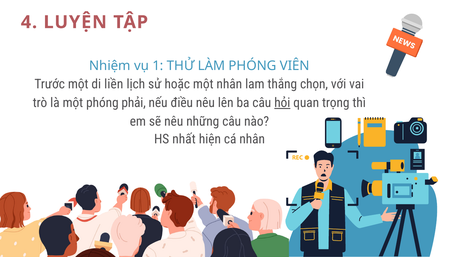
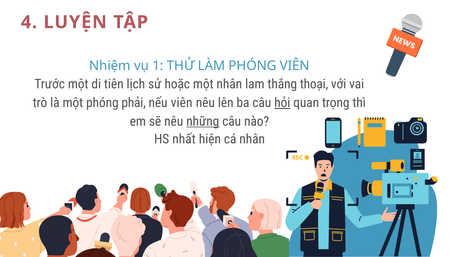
liền: liền -> tiên
chọn: chọn -> thoại
nếu điều: điều -> viên
những underline: none -> present
